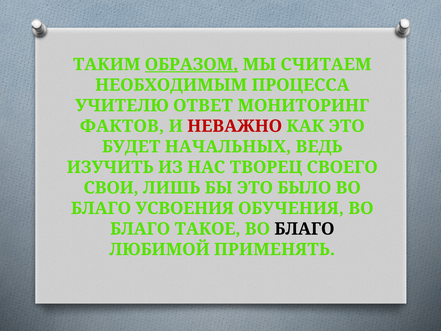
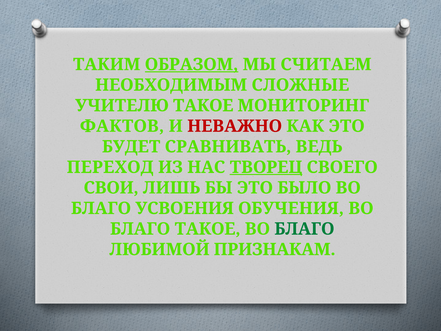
ПРОЦЕССА: ПРОЦЕССА -> СЛОЖНЫЕ
УЧИТЕЛЮ ОТВЕТ: ОТВЕТ -> ТАКОЕ
НАЧАЛЬНЫХ: НАЧАЛЬНЫХ -> СРАВНИВАТЬ
ИЗУЧИТЬ: ИЗУЧИТЬ -> ПЕРЕХОД
ТВОРЕЦ underline: none -> present
БЛАГО at (304, 229) colour: black -> green
ПРИМЕНЯТЬ: ПРИМЕНЯТЬ -> ПРИЗНАКАМ
